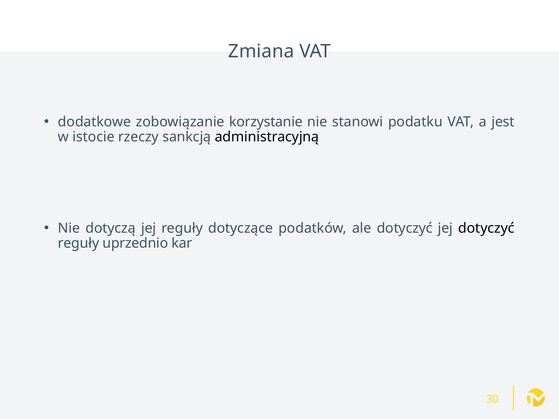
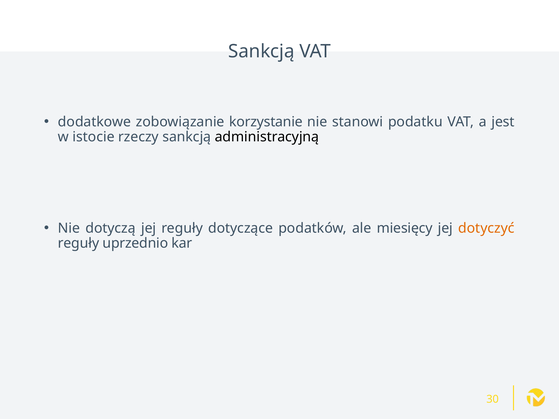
Zmiana at (261, 51): Zmiana -> Sankcją
ale dotyczyć: dotyczyć -> miesięcy
dotyczyć at (486, 228) colour: black -> orange
